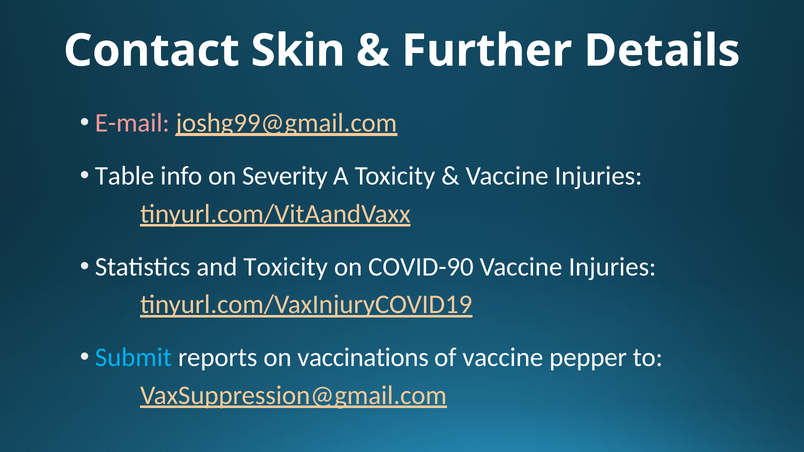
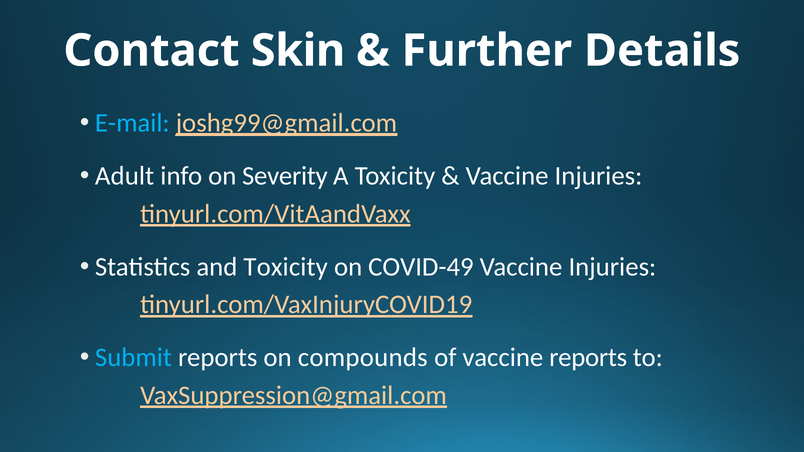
E-mail colour: pink -> light blue
Table: Table -> Adult
COVID-90: COVID-90 -> COVID-49
vaccinations: vaccinations -> compounds
vaccine pepper: pepper -> reports
